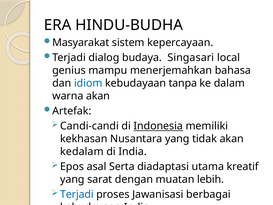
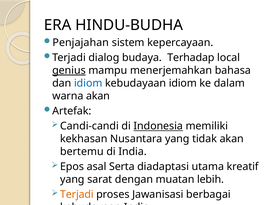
Masyarakat: Masyarakat -> Penjajahan
Singasari: Singasari -> Terhadap
genius underline: none -> present
kebudayaan tanpa: tanpa -> idiom
kedalam: kedalam -> bertemu
Terjadi at (77, 194) colour: blue -> orange
